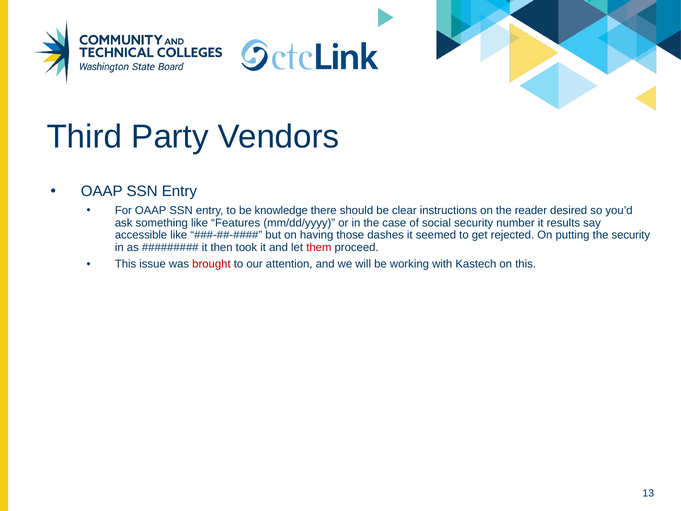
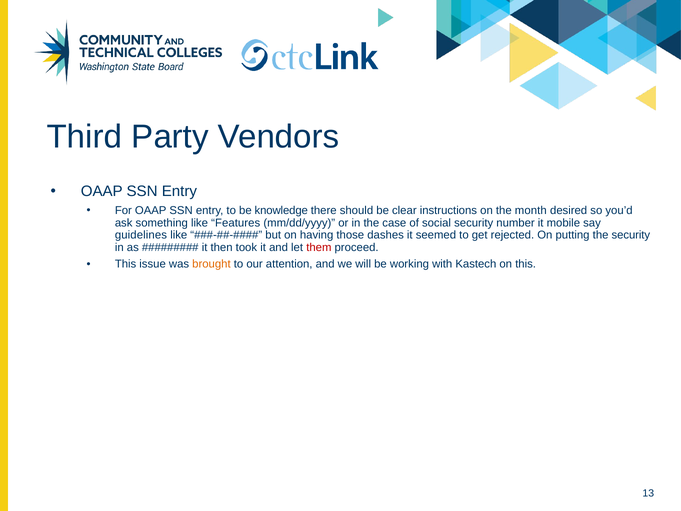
reader: reader -> month
results: results -> mobile
accessible: accessible -> guidelines
brought colour: red -> orange
